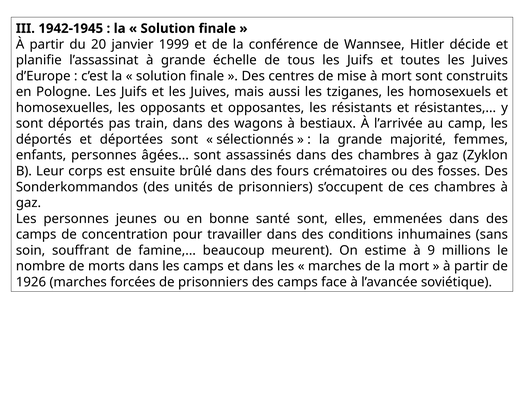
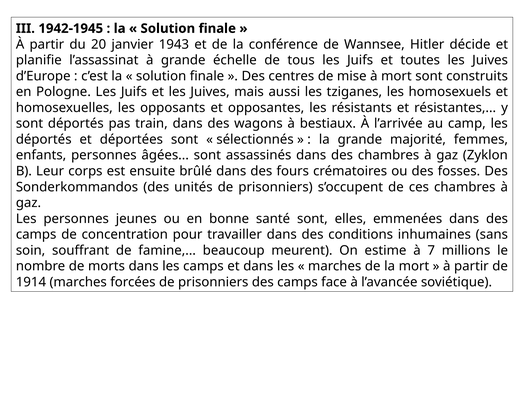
1999: 1999 -> 1943
9: 9 -> 7
1926: 1926 -> 1914
